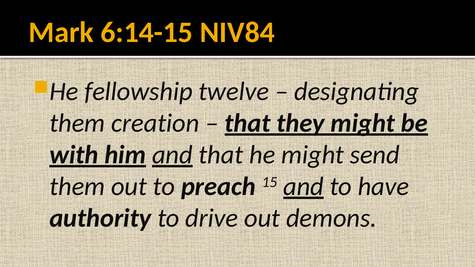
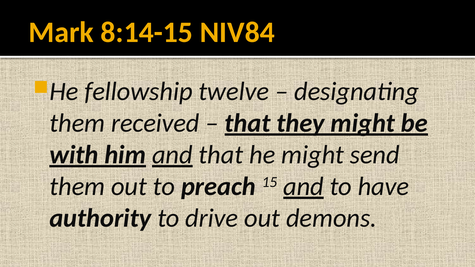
6:14-15: 6:14-15 -> 8:14-15
creation: creation -> received
